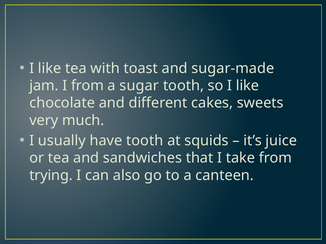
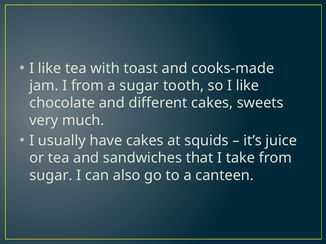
sugar-made: sugar-made -> cooks-made
have tooth: tooth -> cakes
trying at (51, 176): trying -> sugar
